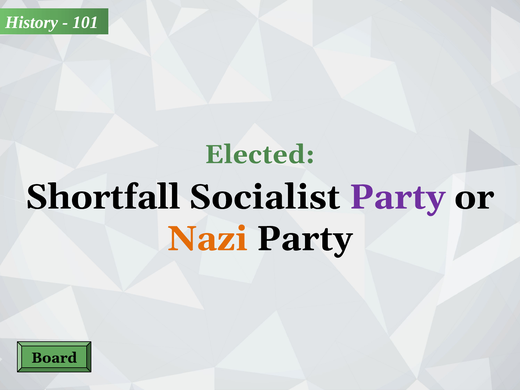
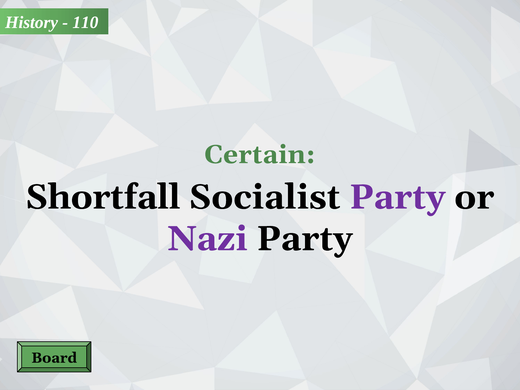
101: 101 -> 110
Elected: Elected -> Certain
Nazi colour: orange -> purple
